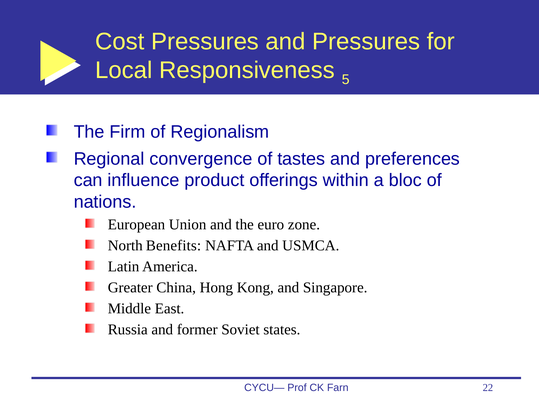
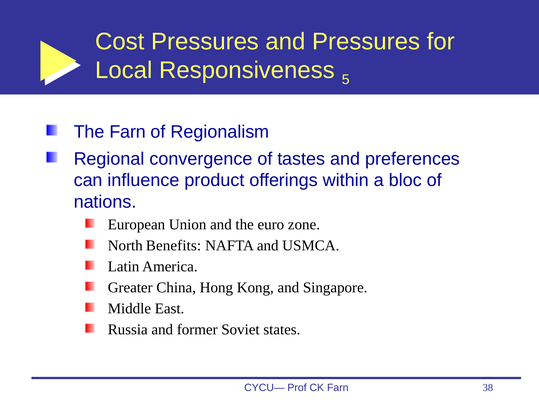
The Firm: Firm -> Farn
22: 22 -> 38
